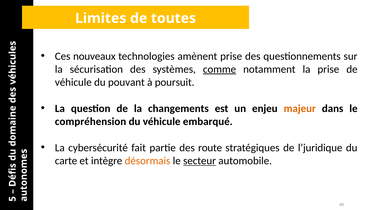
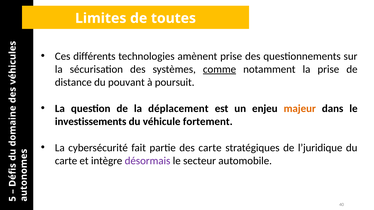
nouveaux: nouveaux -> différents
véhicule at (73, 82): véhicule -> distance
changements: changements -> déplacement
compréhension: compréhension -> investissements
embarqué: embarqué -> fortement
des route: route -> carte
désormais colour: orange -> purple
secteur underline: present -> none
